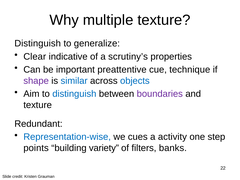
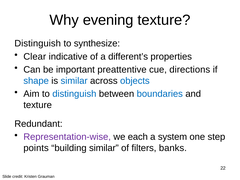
multiple: multiple -> evening
generalize: generalize -> synthesize
scrutiny’s: scrutiny’s -> different’s
technique: technique -> directions
shape colour: purple -> blue
boundaries colour: purple -> blue
Representation-wise colour: blue -> purple
cues: cues -> each
activity: activity -> system
building variety: variety -> similar
